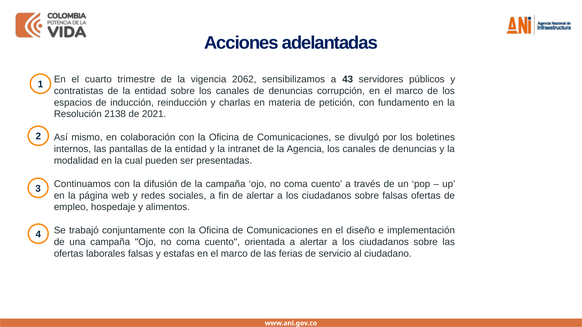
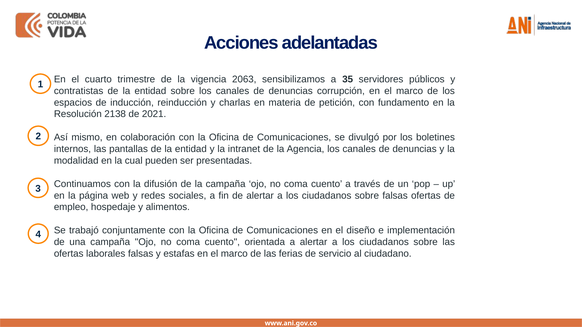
2062: 2062 -> 2063
43: 43 -> 35
